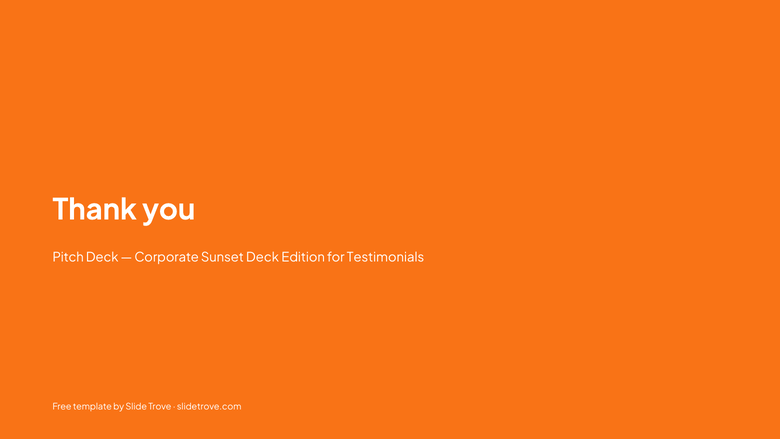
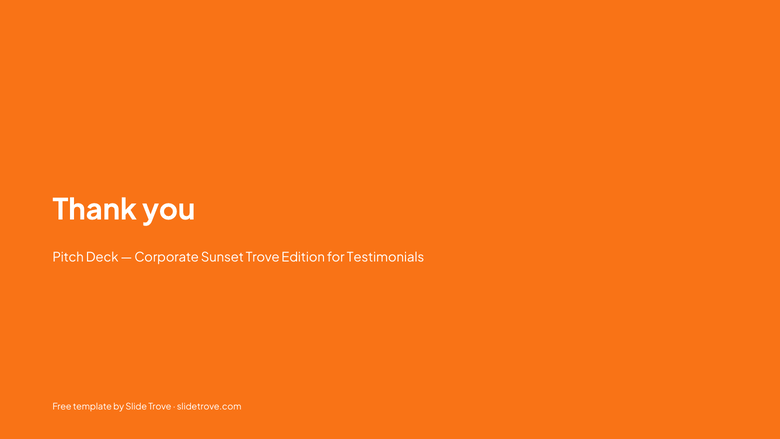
Sunset Deck: Deck -> Trove
